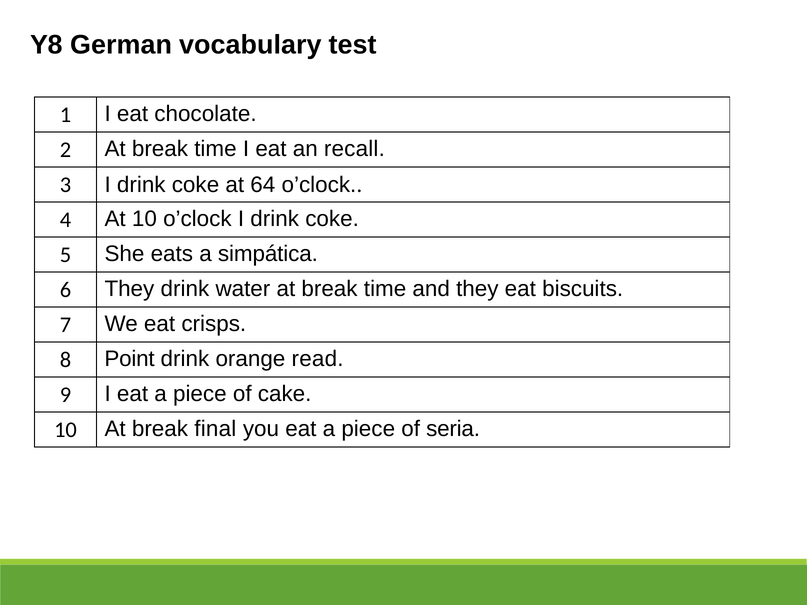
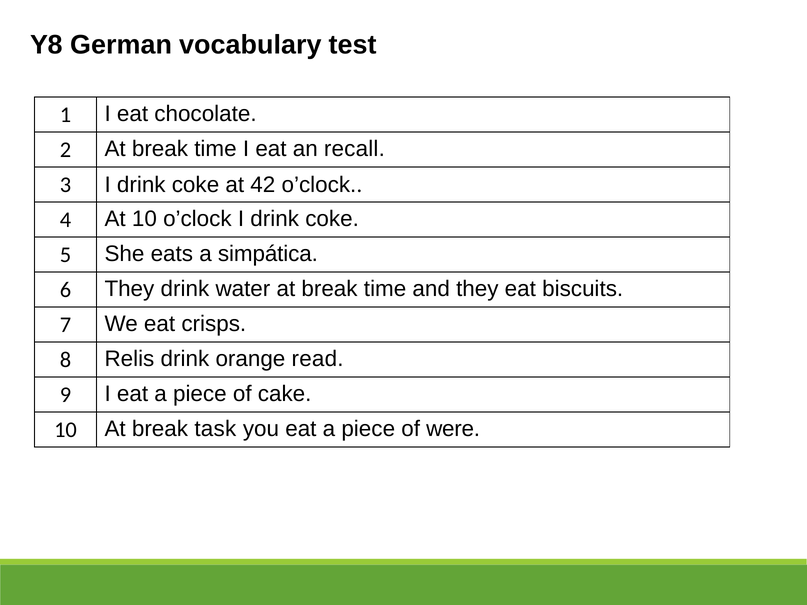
64: 64 -> 42
Point: Point -> Relis
final: final -> task
seria: seria -> were
